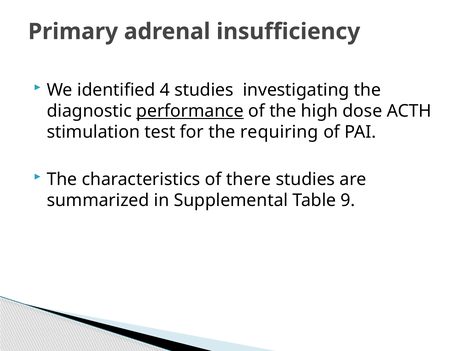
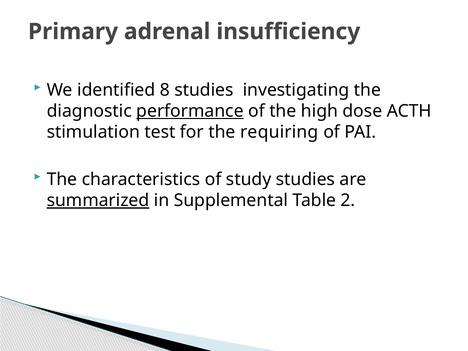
4: 4 -> 8
there: there -> study
summarized underline: none -> present
9: 9 -> 2
